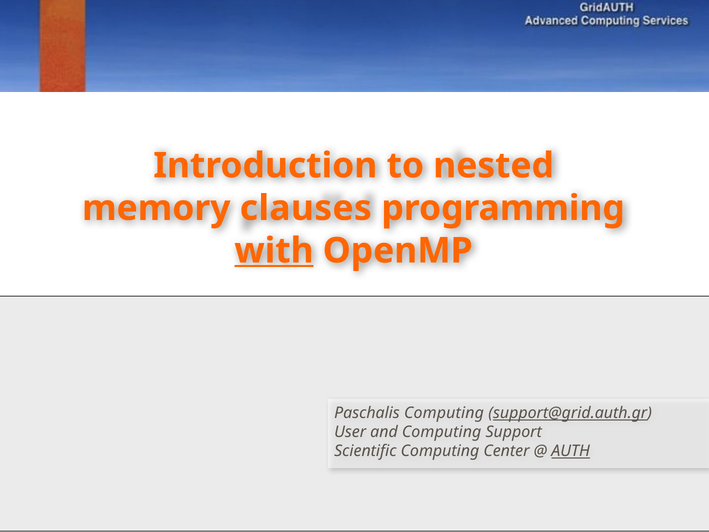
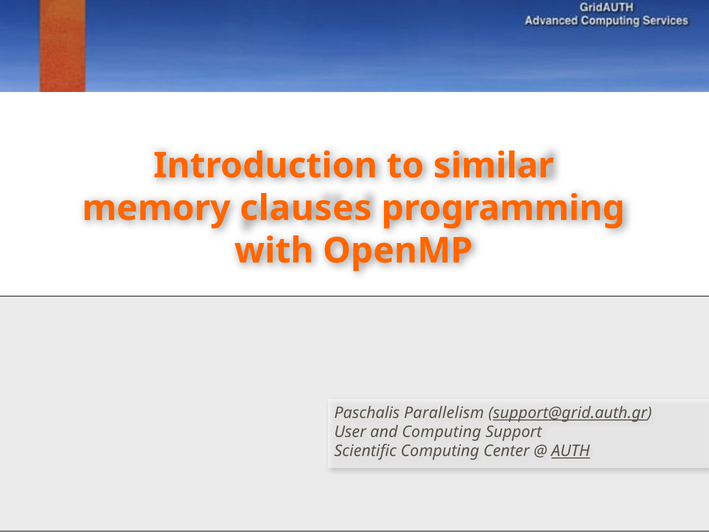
nested: nested -> similar
with underline: present -> none
Paschalis Computing: Computing -> Parallelism
